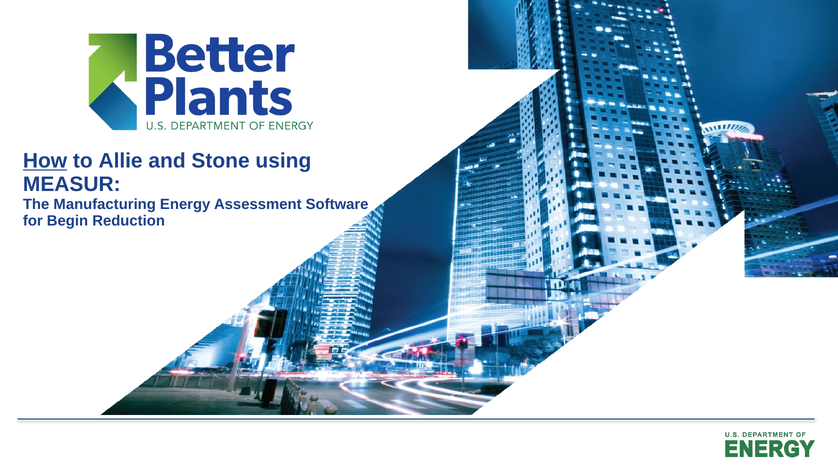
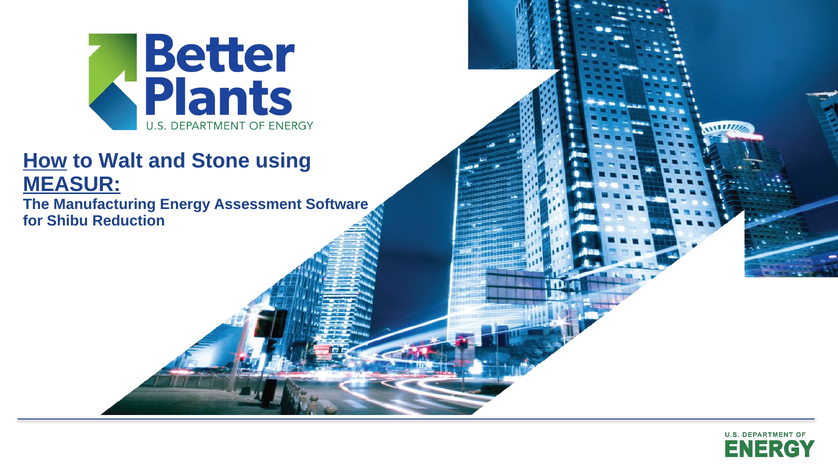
Allie: Allie -> Walt
MEASUR underline: none -> present
Begin: Begin -> Shibu
